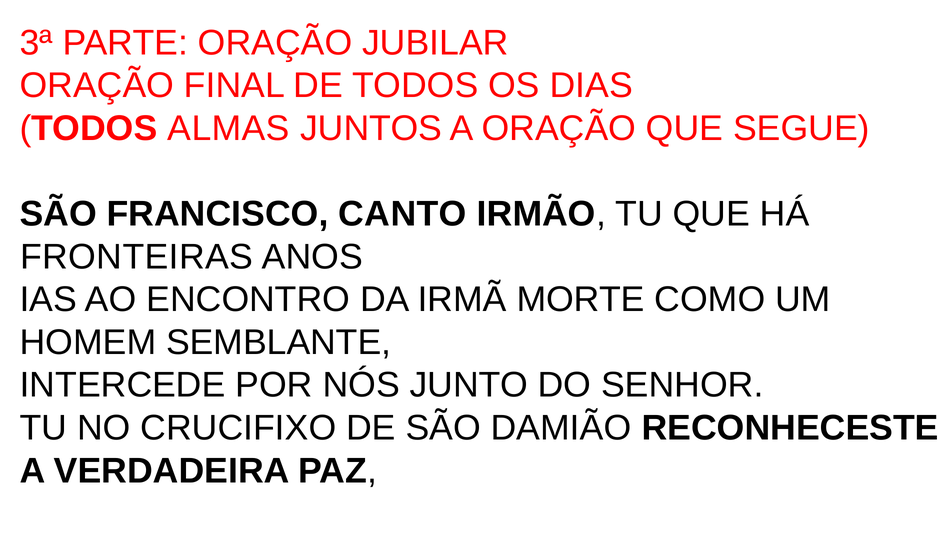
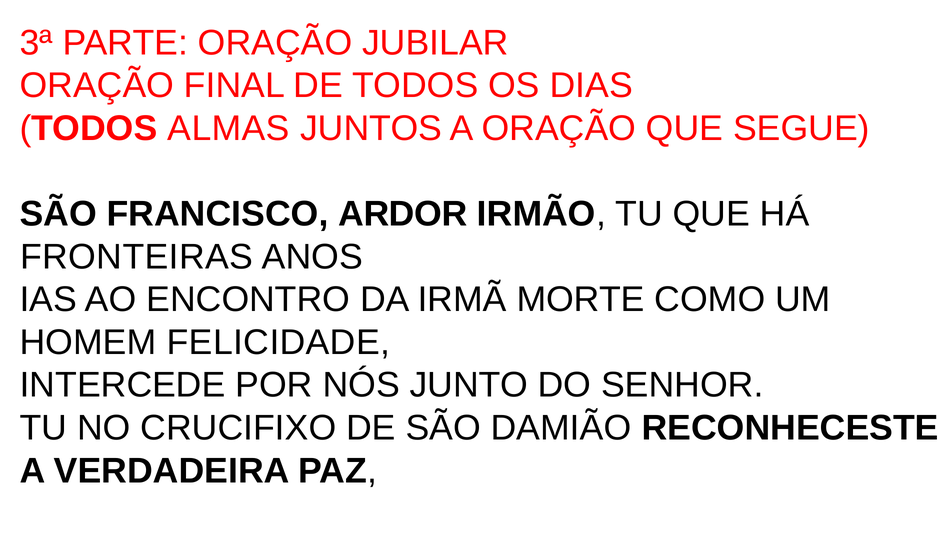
CANTO: CANTO -> ARDOR
SEMBLANTE: SEMBLANTE -> FELICIDADE
